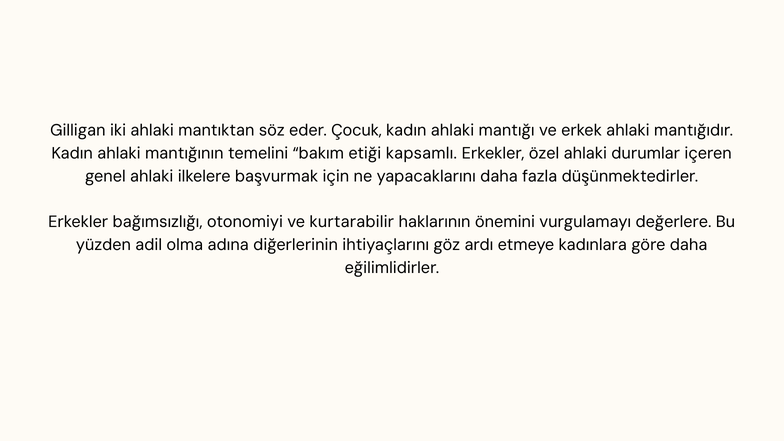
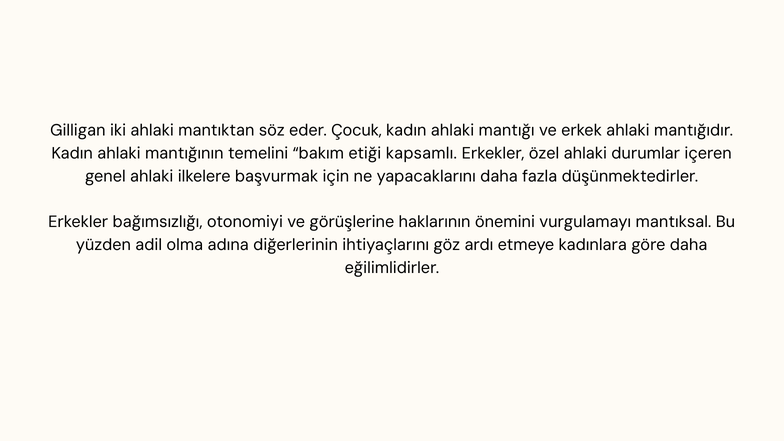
kurtarabilir: kurtarabilir -> görüşlerine
değerlere: değerlere -> mantıksal
